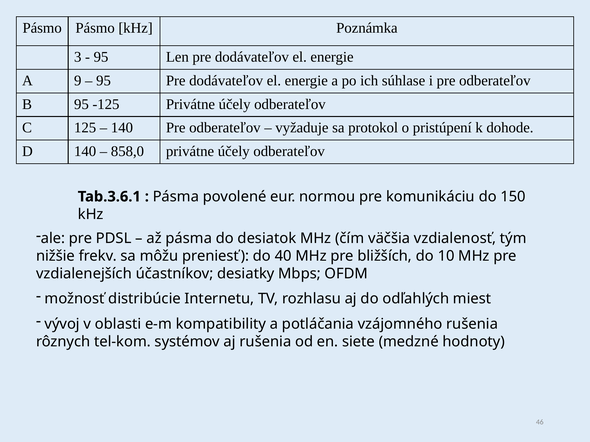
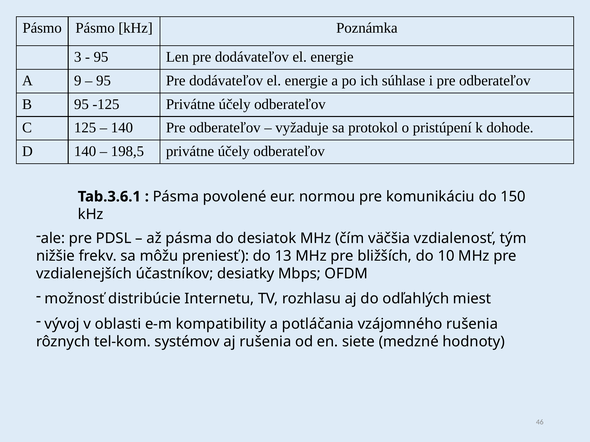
858,0: 858,0 -> 198,5
40: 40 -> 13
